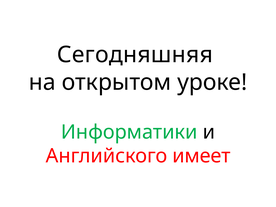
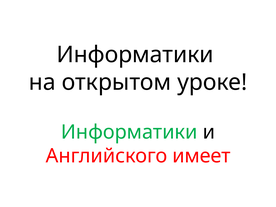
Сегодняшняя at (135, 55): Сегодняшняя -> Информатики
